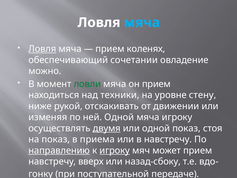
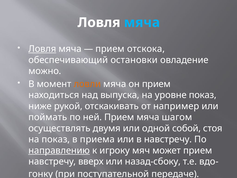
коленях: коленях -> отскока
сочетании: сочетании -> остановки
ловли colour: green -> orange
техники: техники -> выпуска
уровне стену: стену -> показ
движении: движении -> например
изменяя: изменяя -> поймать
ней Одной: Одной -> Прием
мяча игроку: игроку -> шагом
двумя underline: present -> none
одной показ: показ -> собой
игроку at (115, 150) underline: present -> none
